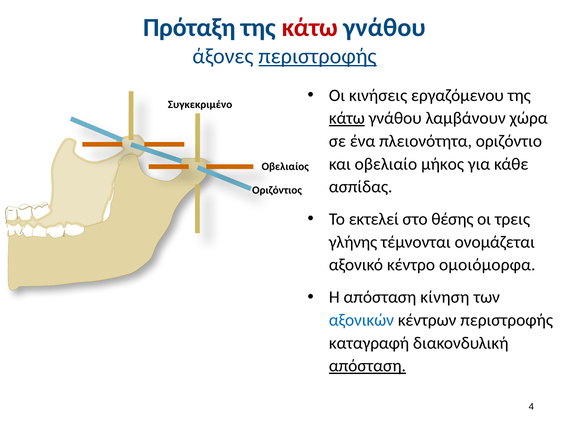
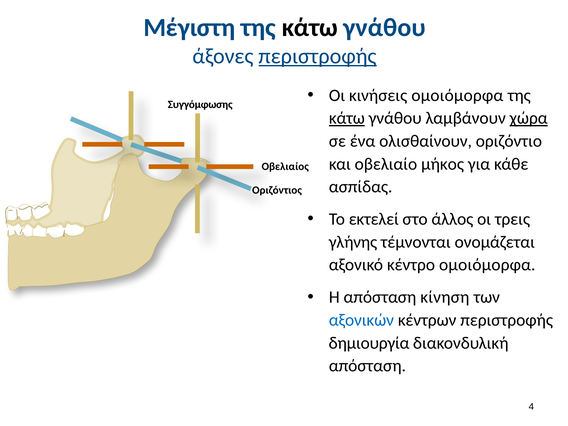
Πρόταξη: Πρόταξη -> Μέγιστη
κάτω at (310, 28) colour: red -> black
κινήσεις εργαζόμενου: εργαζόμενου -> ομοιόμορφα
Συγκεκριμένο: Συγκεκριμένο -> Συγγόμφωσης
χώρα underline: none -> present
πλειονότητα: πλειονότητα -> ολισθαίνουν
θέσης: θέσης -> άλλος
καταγραφή: καταγραφή -> δημιουργία
απόσταση at (367, 366) underline: present -> none
